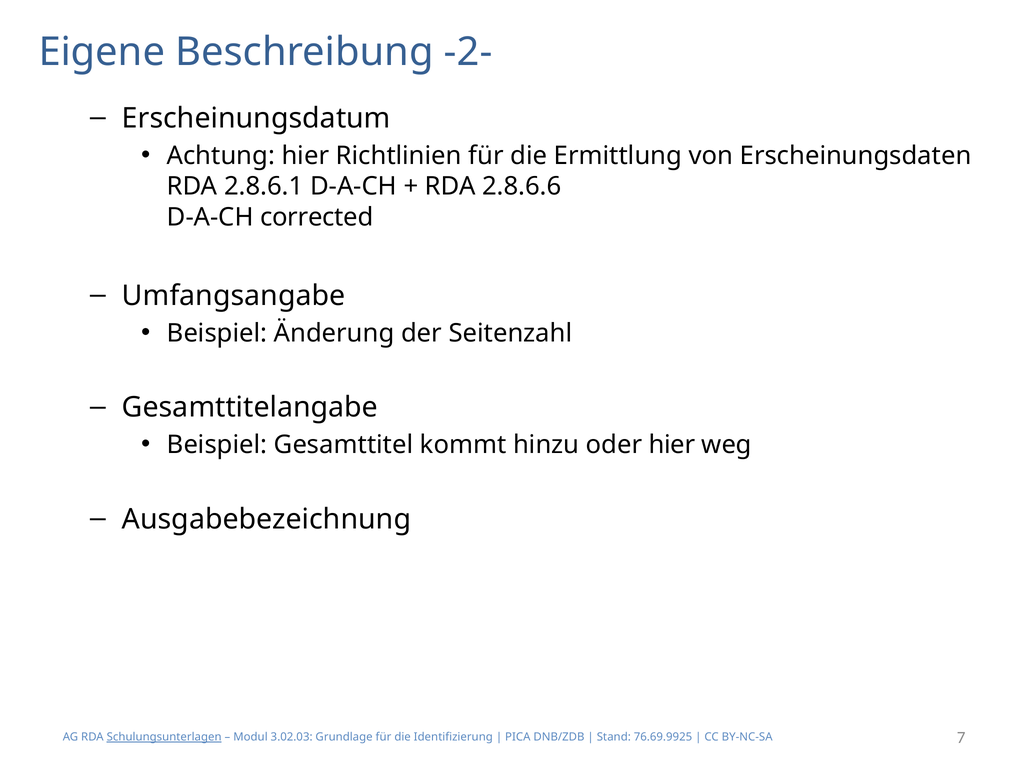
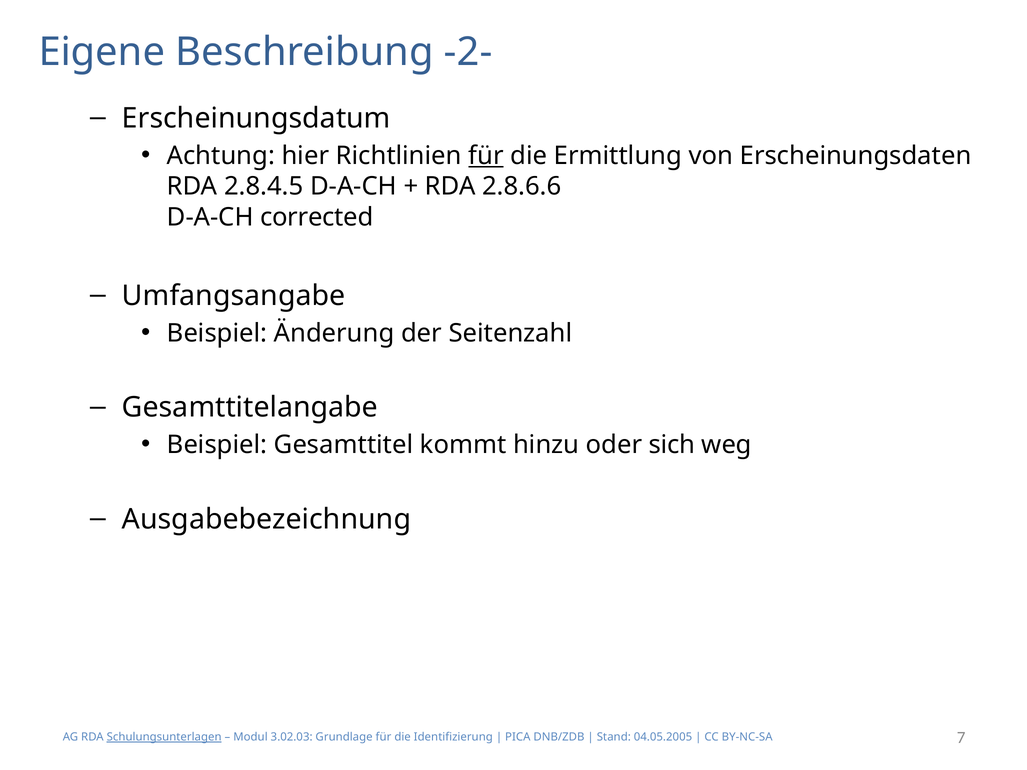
für at (486, 156) underline: none -> present
2.8.6.1: 2.8.6.1 -> 2.8.4.5
oder hier: hier -> sich
76.69.9925: 76.69.9925 -> 04.05.2005
